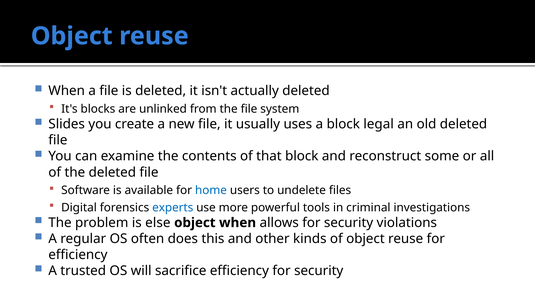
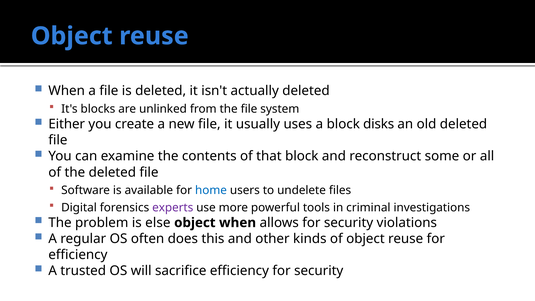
Slides: Slides -> Either
legal: legal -> disks
experts colour: blue -> purple
